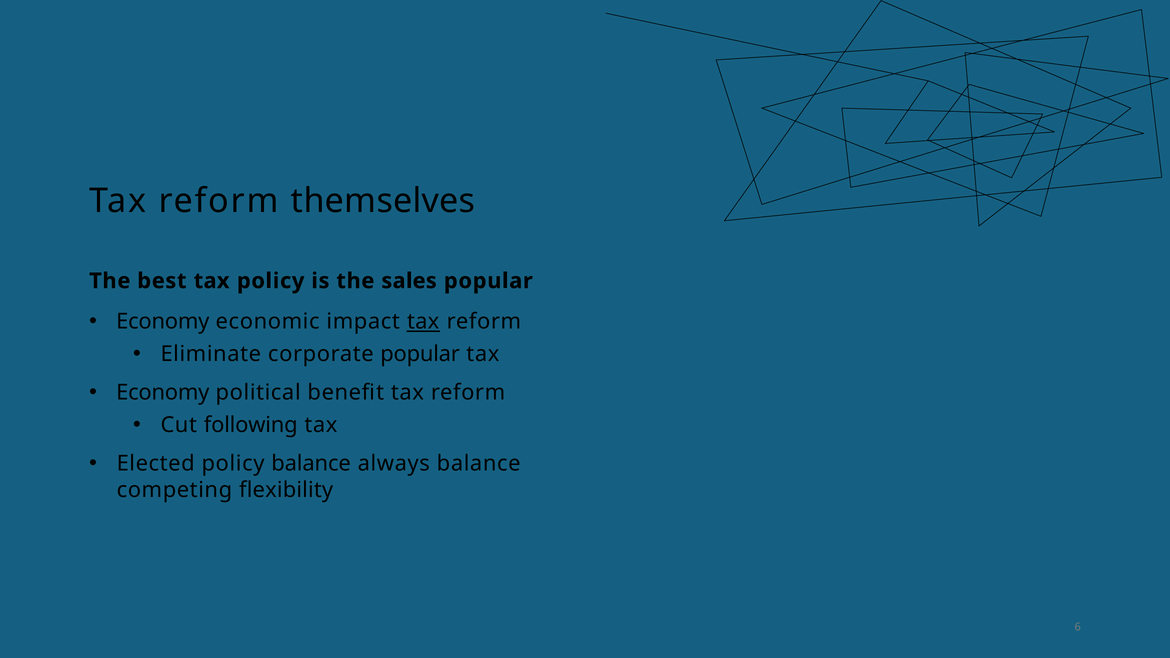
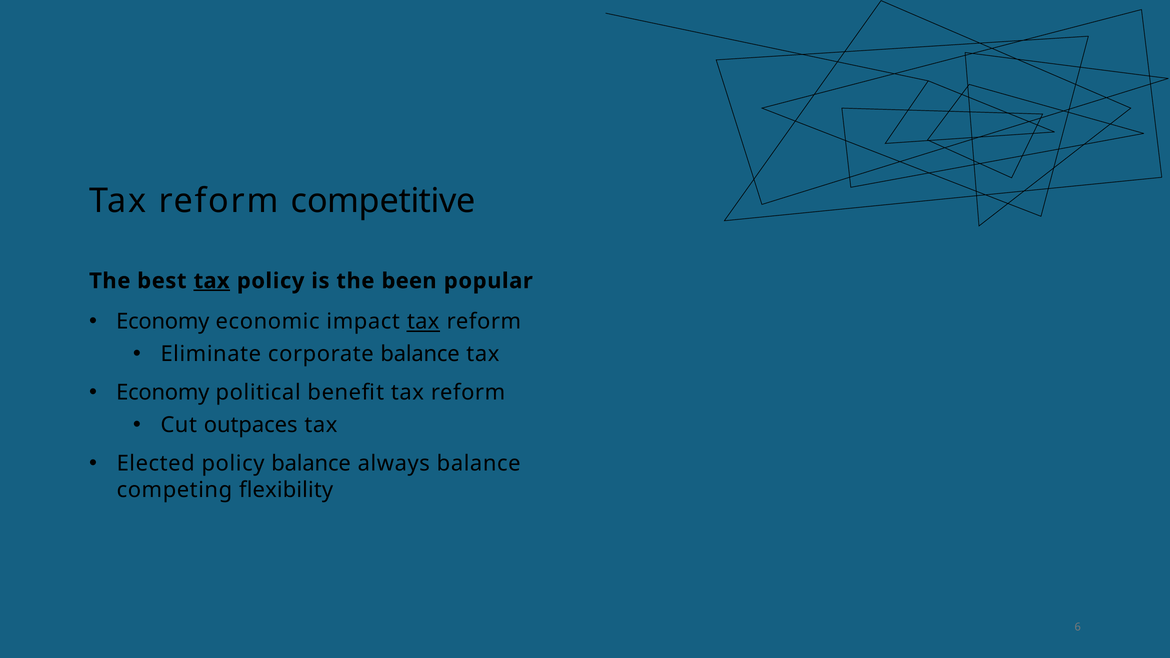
themselves: themselves -> competitive
tax at (212, 281) underline: none -> present
sales: sales -> been
corporate popular: popular -> balance
following: following -> outpaces
